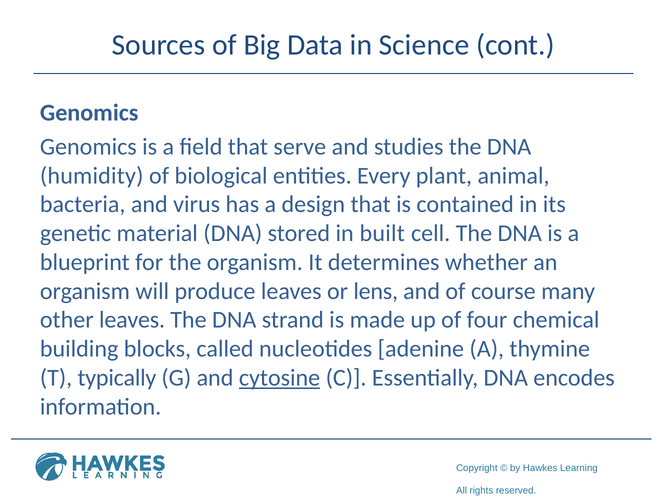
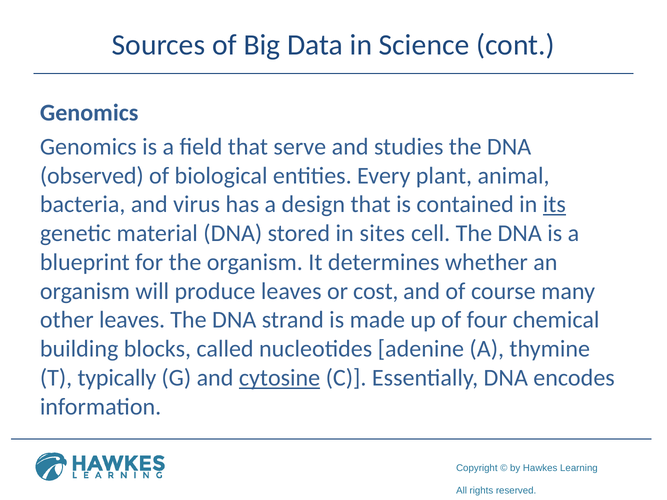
humidity: humidity -> observed
its underline: none -> present
built: built -> sites
lens: lens -> cost
